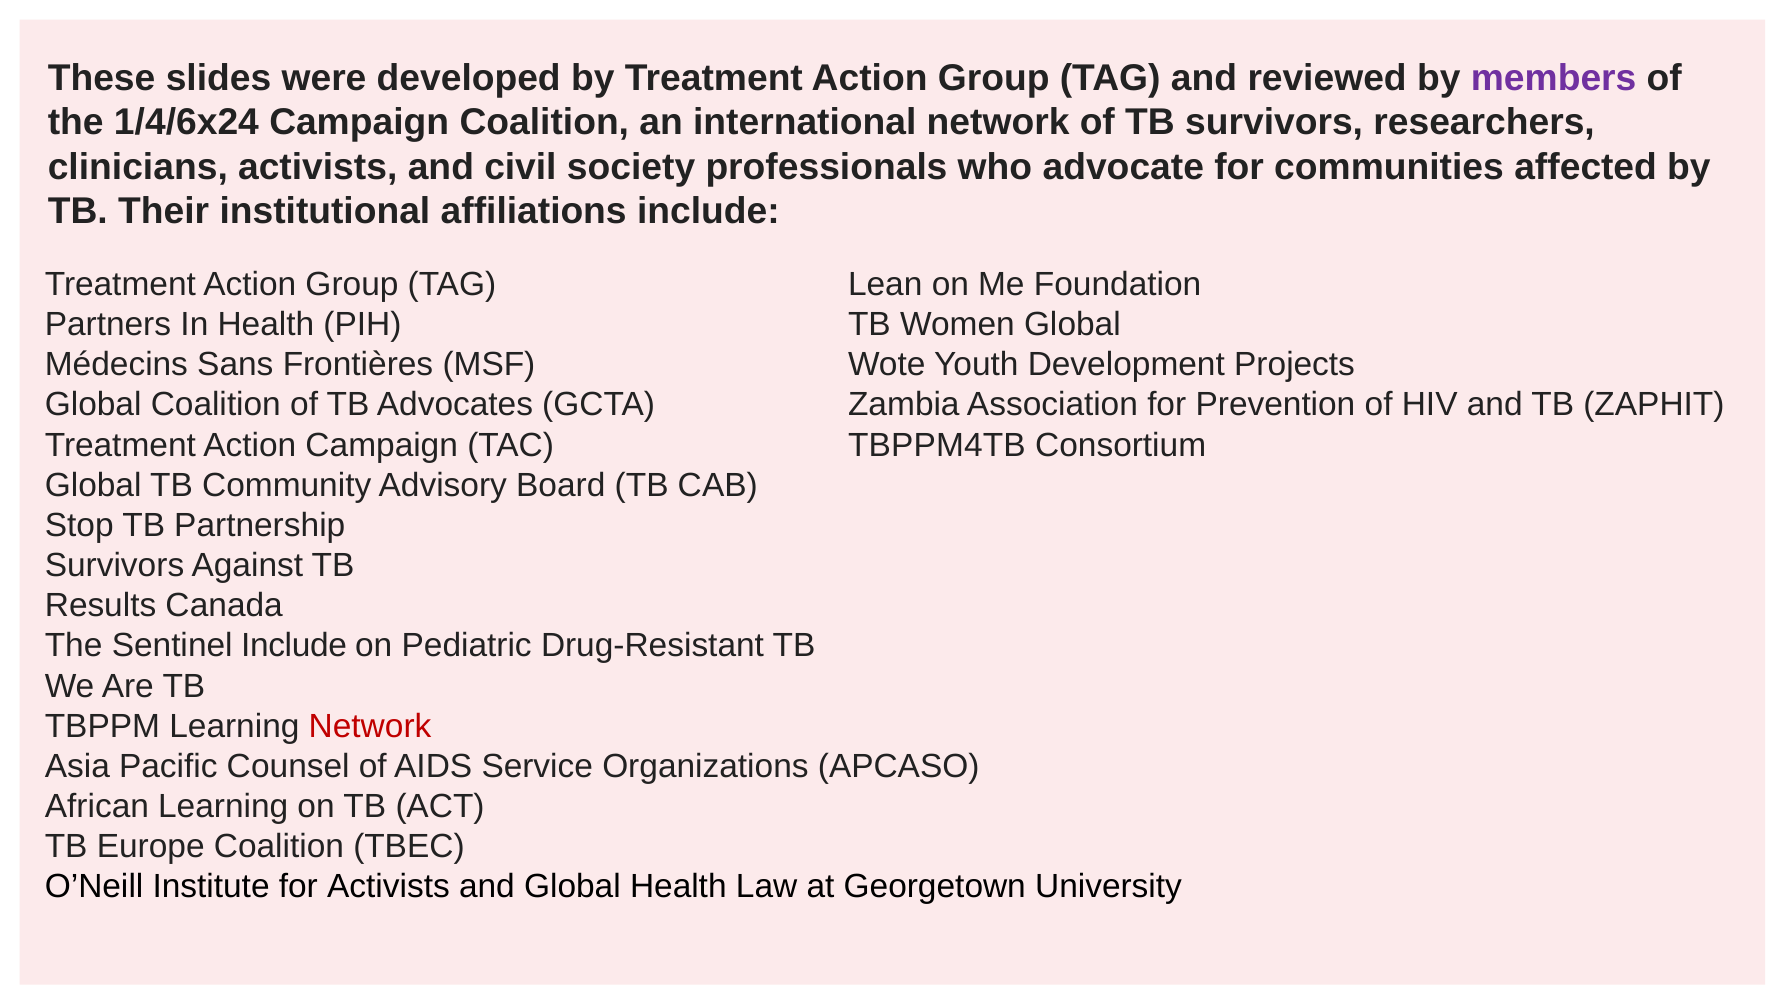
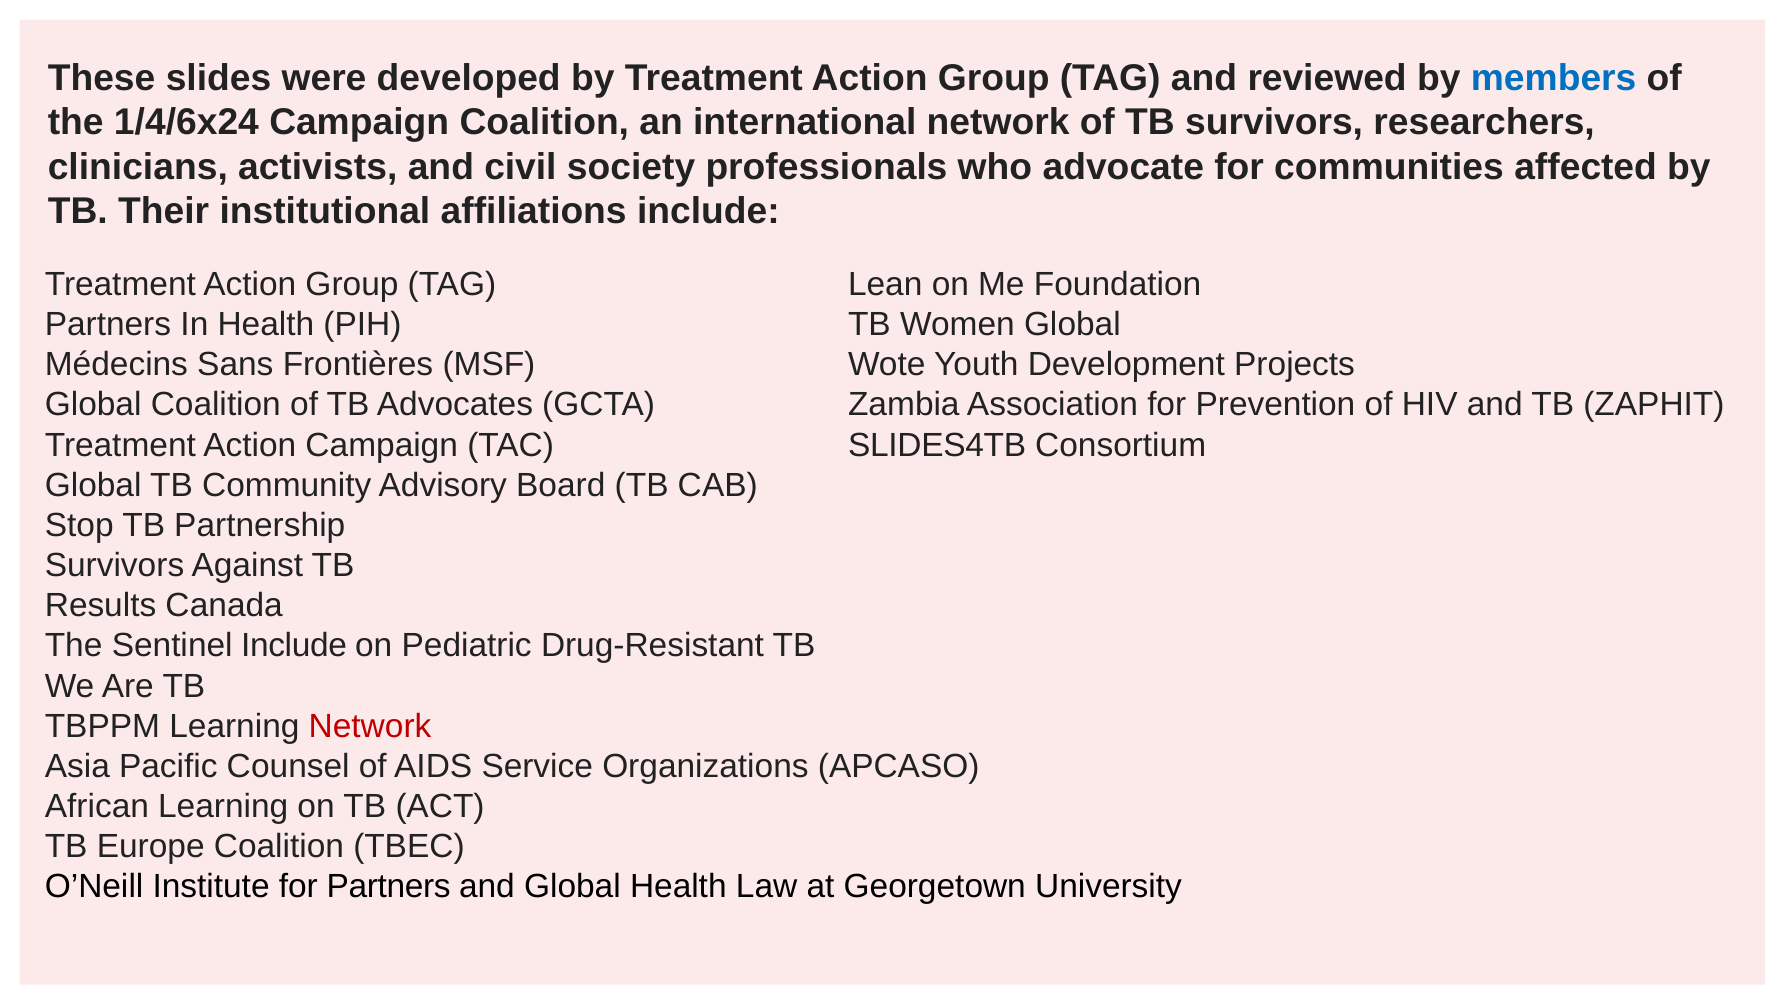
members colour: purple -> blue
TBPPM4TB: TBPPM4TB -> SLIDES4TB
for Activists: Activists -> Partners
